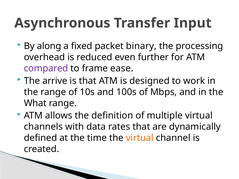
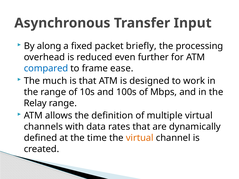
binary: binary -> briefly
compared colour: purple -> blue
arrive: arrive -> much
What: What -> Relay
